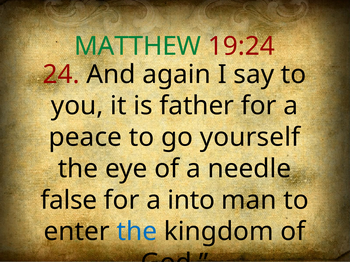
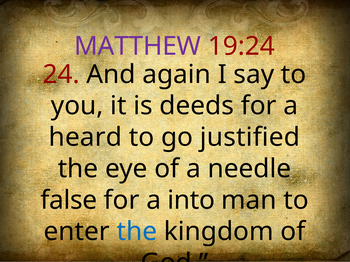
MATTHEW colour: green -> purple
father: father -> deeds
peace: peace -> heard
yourself: yourself -> justified
